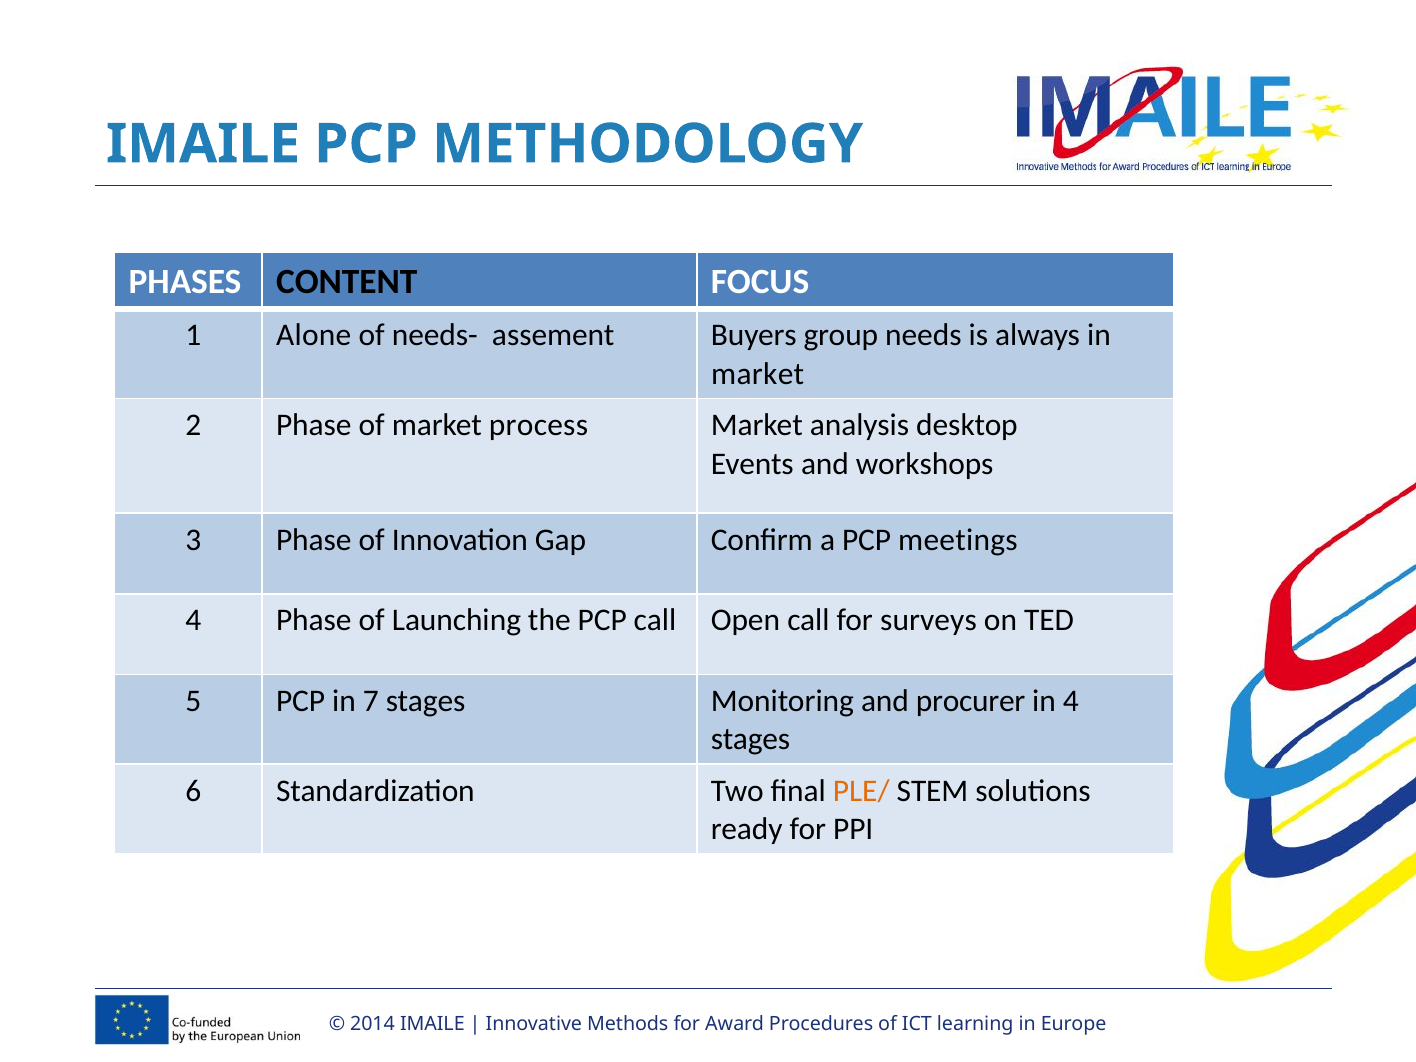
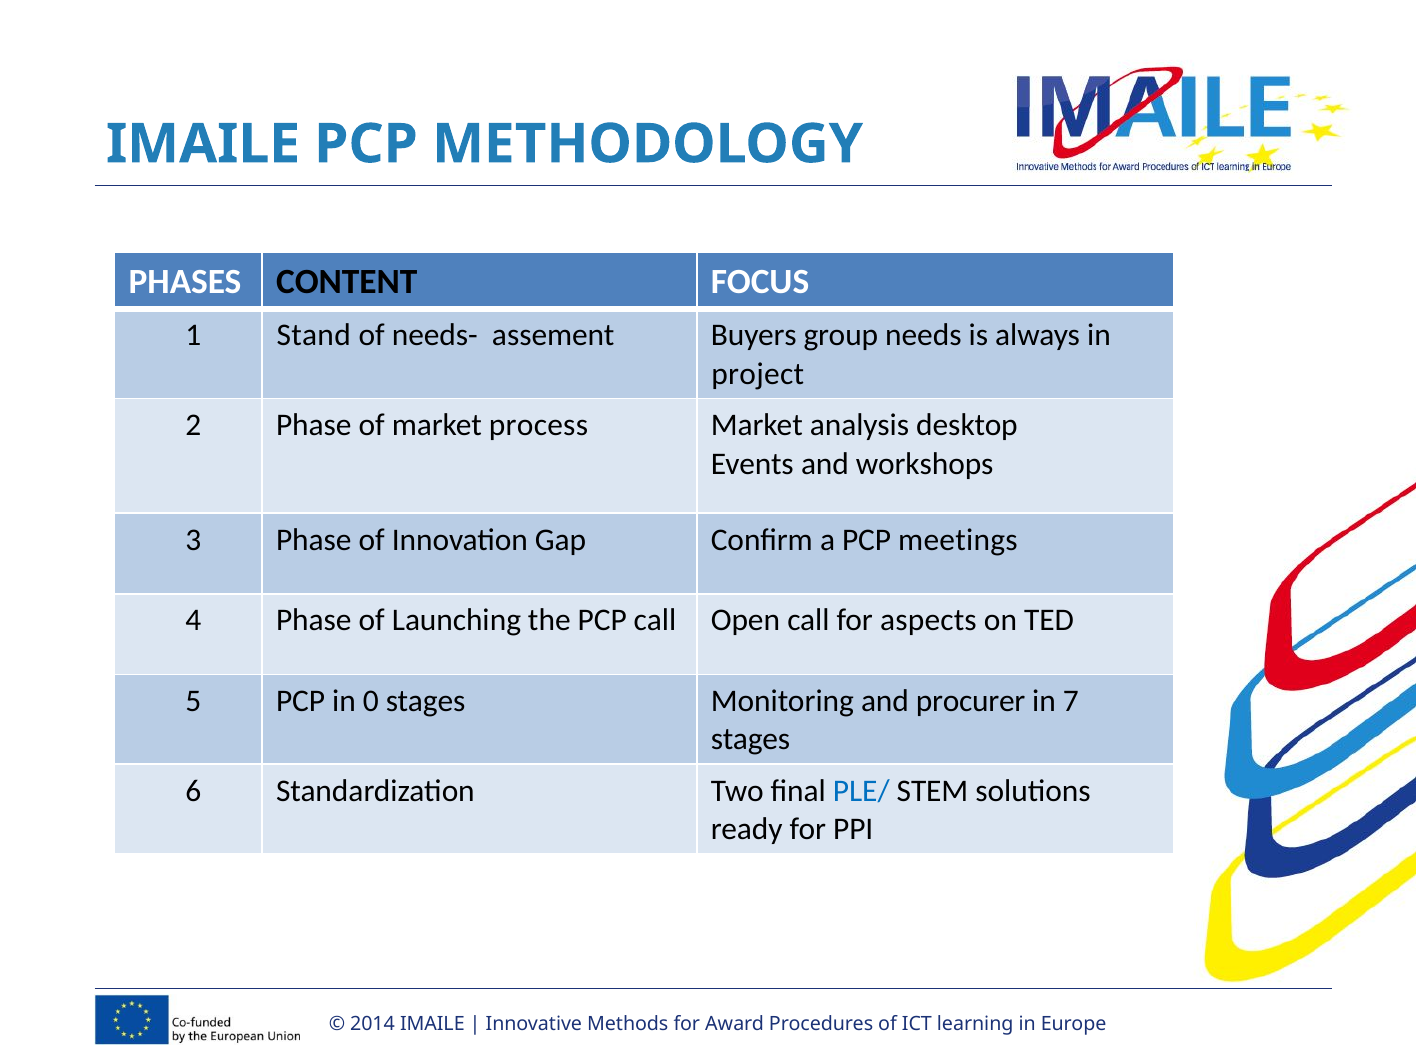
Alone: Alone -> Stand
market at (758, 374): market -> project
surveys: surveys -> aspects
7: 7 -> 0
in 4: 4 -> 7
PLE/ colour: orange -> blue
